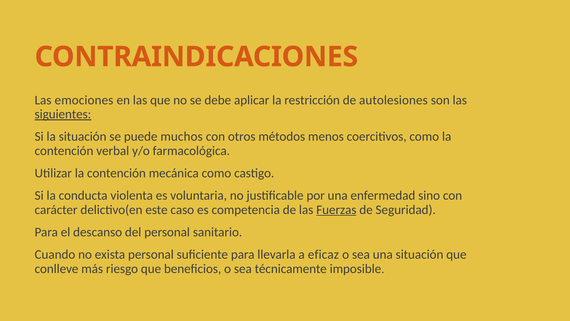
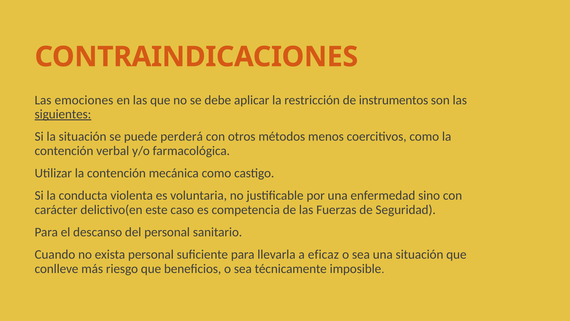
autolesiones: autolesiones -> instrumentos
muchos: muchos -> perderá
Fuerzas underline: present -> none
